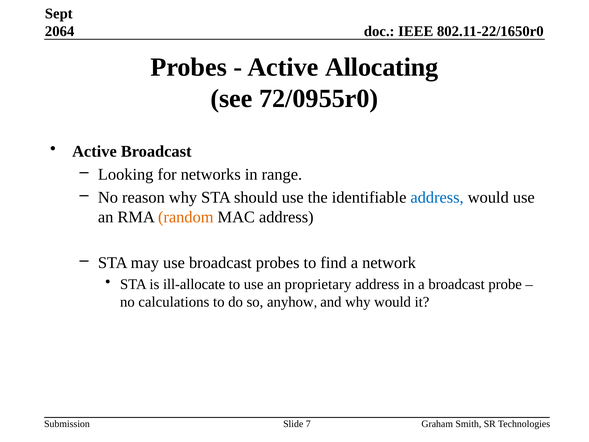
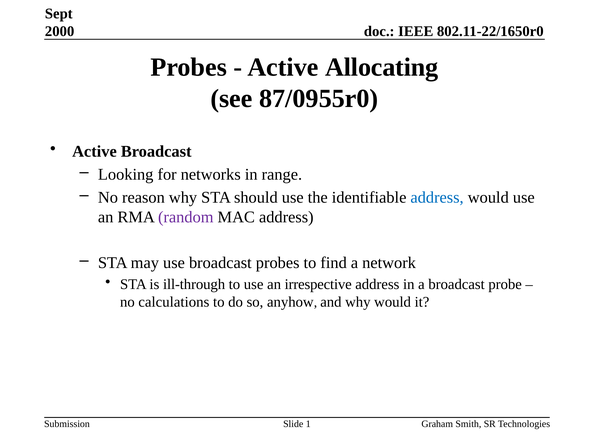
2064: 2064 -> 2000
72/0955r0: 72/0955r0 -> 87/0955r0
random colour: orange -> purple
ill-allocate: ill-allocate -> ill-through
proprietary: proprietary -> irrespective
7: 7 -> 1
